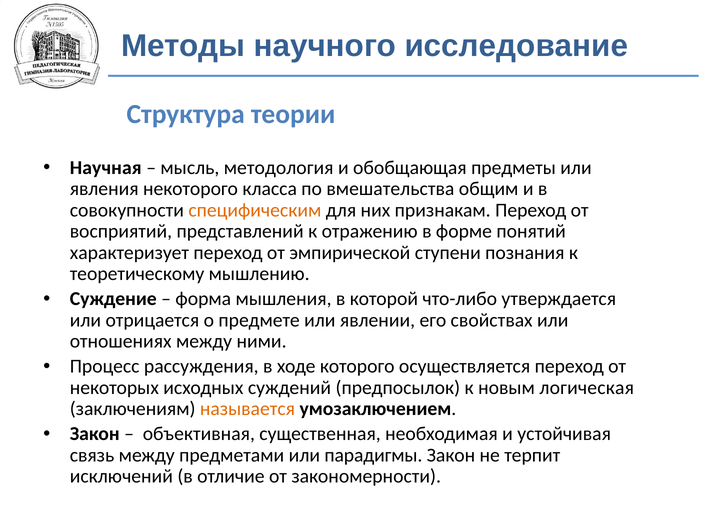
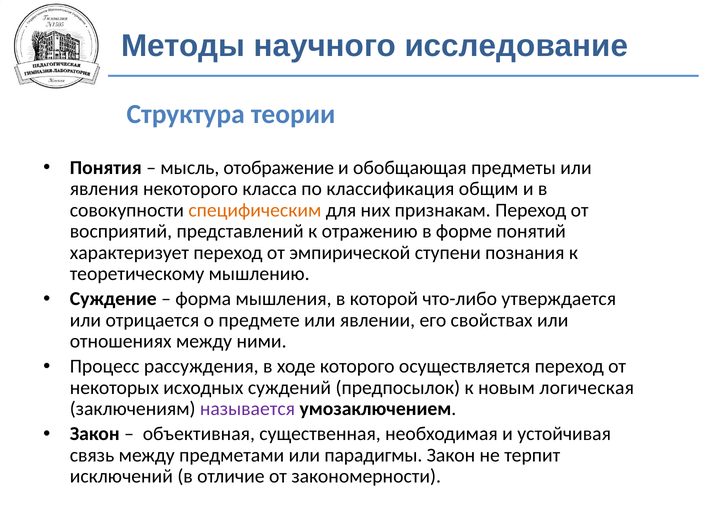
Научная: Научная -> Понятия
методология: методология -> отображение
вмешательства: вмешательства -> классификация
называется colour: orange -> purple
